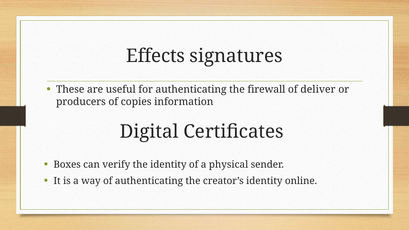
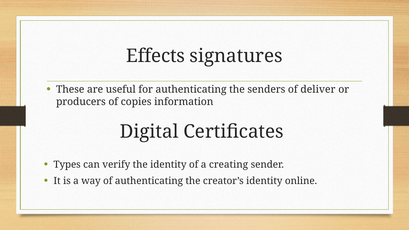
firewall: firewall -> senders
Boxes: Boxes -> Types
physical: physical -> creating
